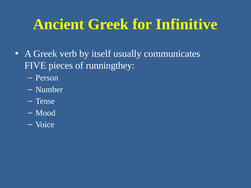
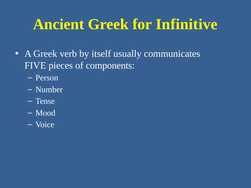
runningthey: runningthey -> components
